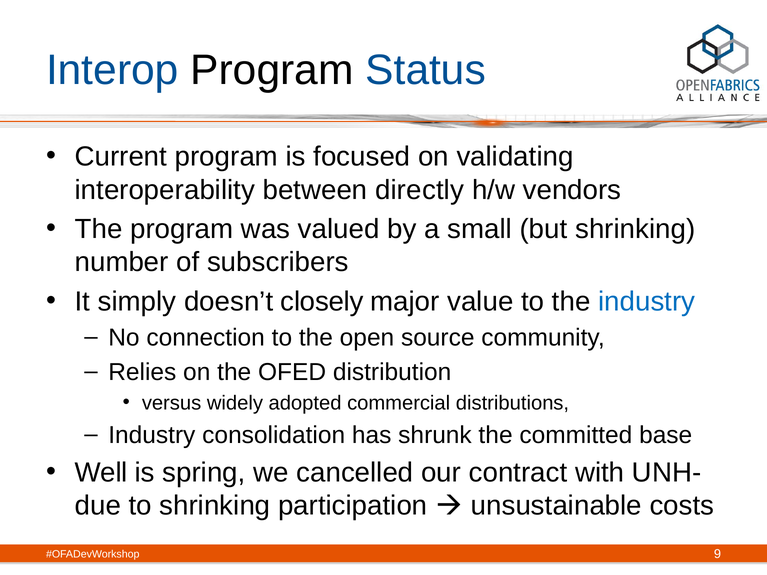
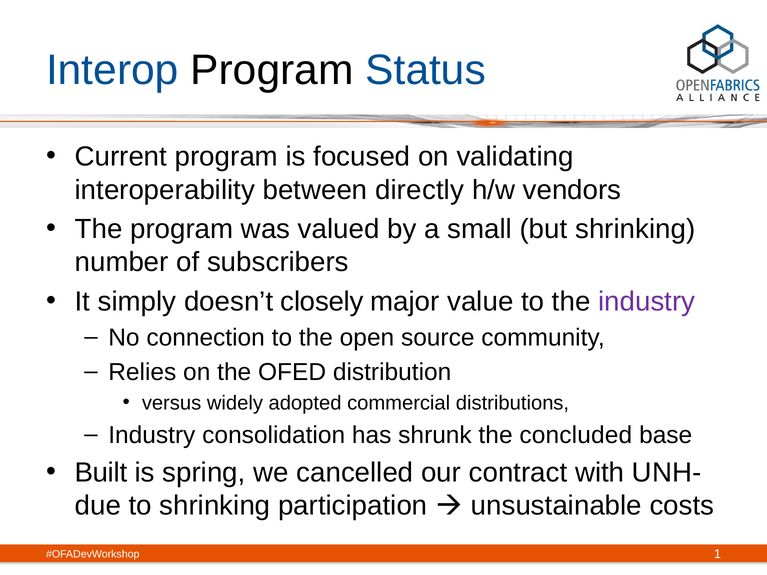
industry at (647, 302) colour: blue -> purple
committed: committed -> concluded
Well: Well -> Built
9: 9 -> 1
